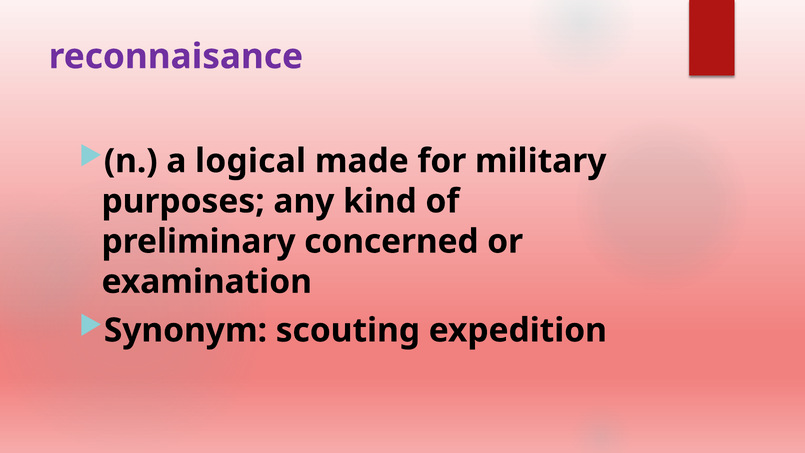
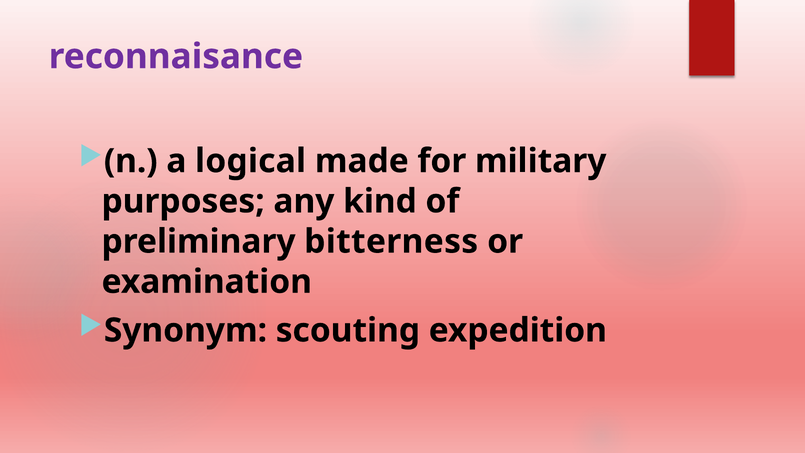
concerned: concerned -> bitterness
